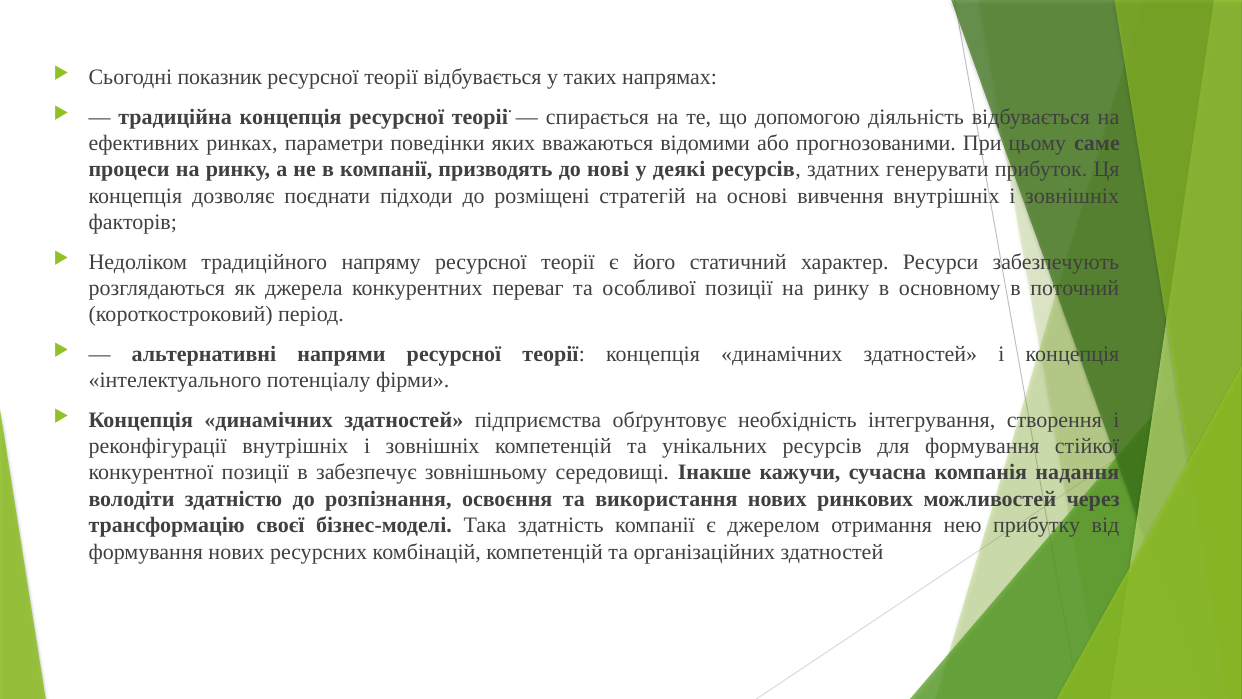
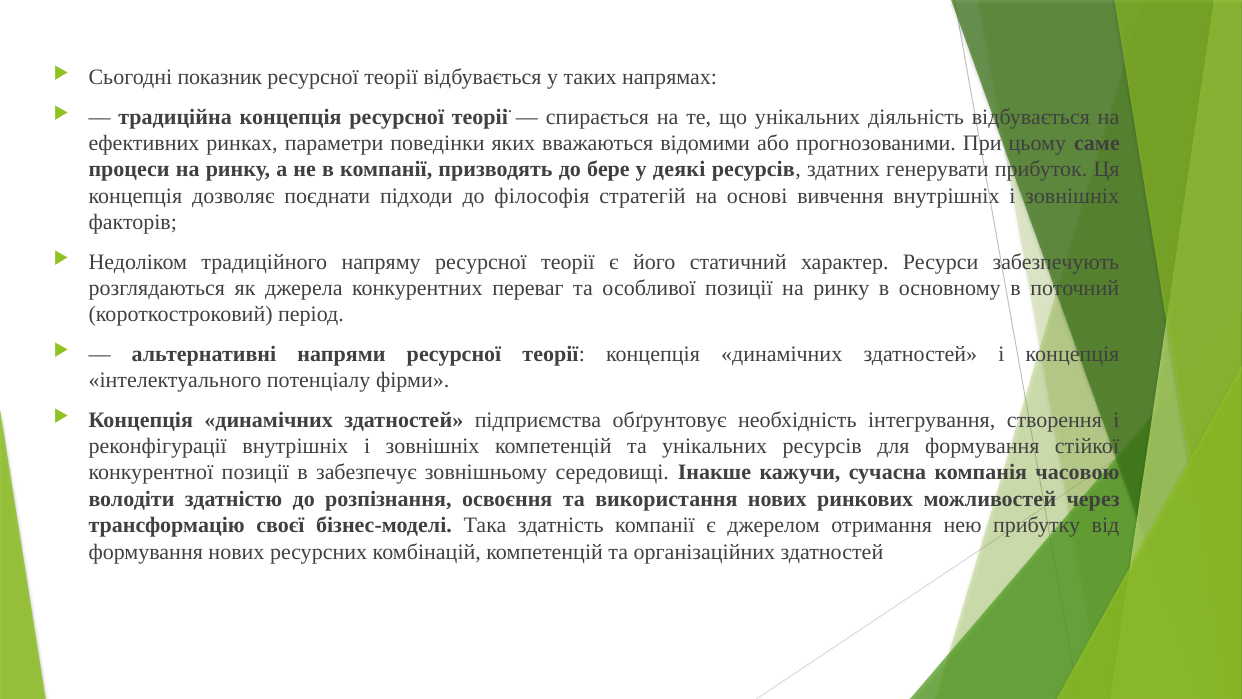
що допомогою: допомогою -> унікальних
нові: нові -> бере
розміщені: розміщені -> філософія
надання: надання -> часовою
